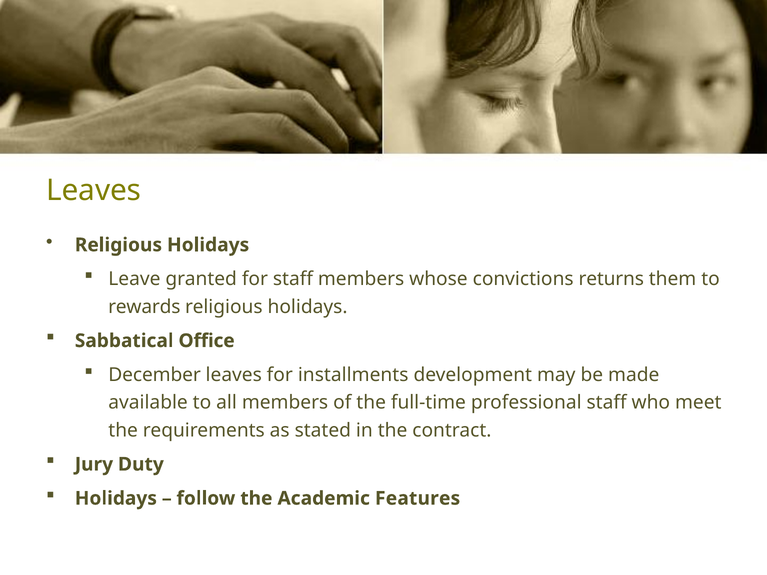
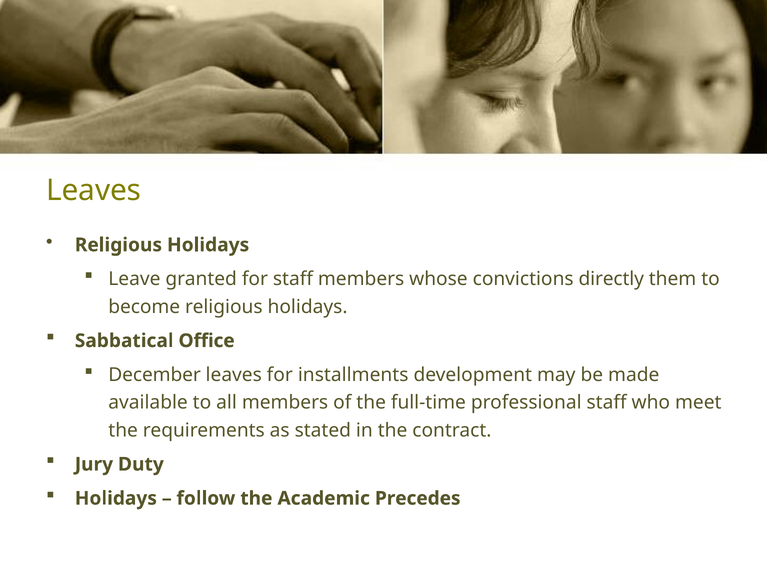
returns: returns -> directly
rewards: rewards -> become
Features: Features -> Precedes
